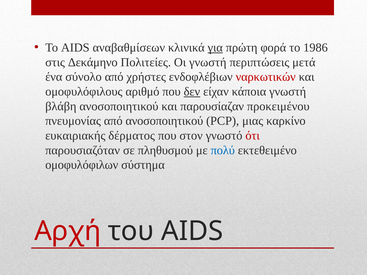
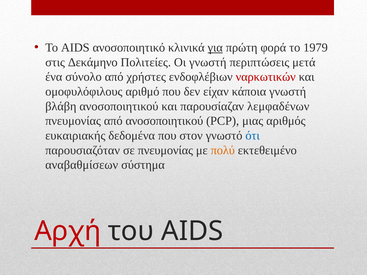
αναβαθμίσεων: αναβαθμίσεων -> ανοσοποιητικό
1986: 1986 -> 1979
δεν underline: present -> none
προκειμένου: προκειμένου -> λεμφαδένων
καρκίνο: καρκίνο -> αριθμός
δέρματος: δέρματος -> δεδομένα
ότι colour: red -> blue
σε πληθυσμού: πληθυσμού -> πνευμονίας
πολύ colour: blue -> orange
ομοφυλόφιλων: ομοφυλόφιλων -> αναβαθμίσεων
